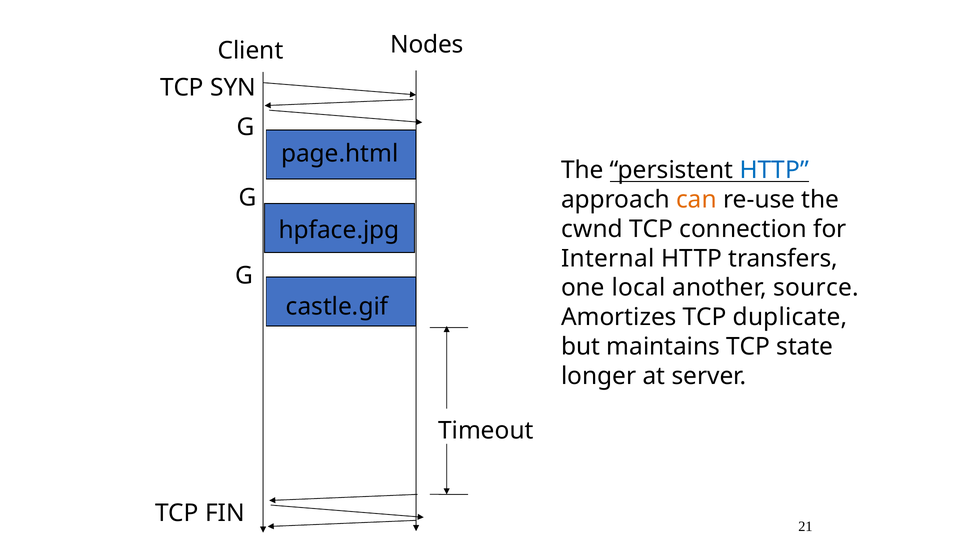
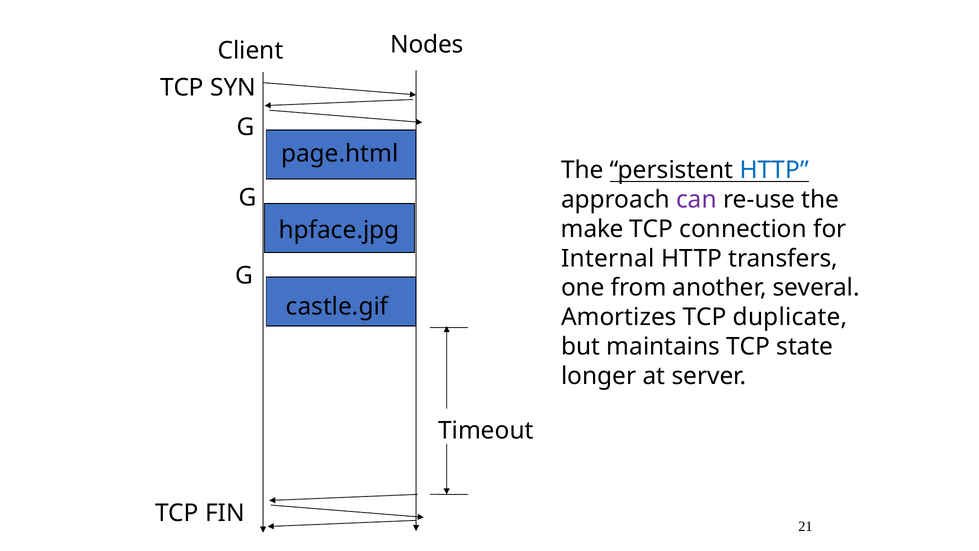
can colour: orange -> purple
cwnd: cwnd -> make
local: local -> from
source: source -> several
